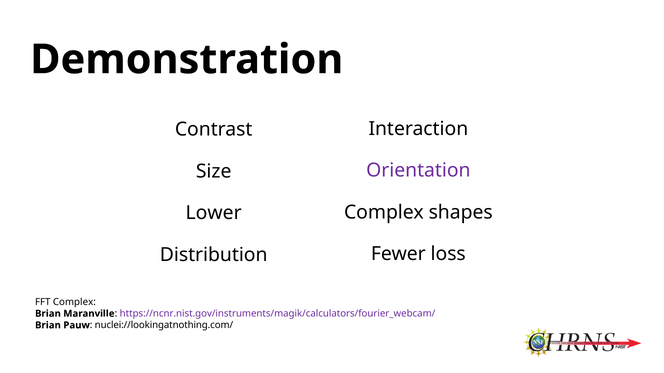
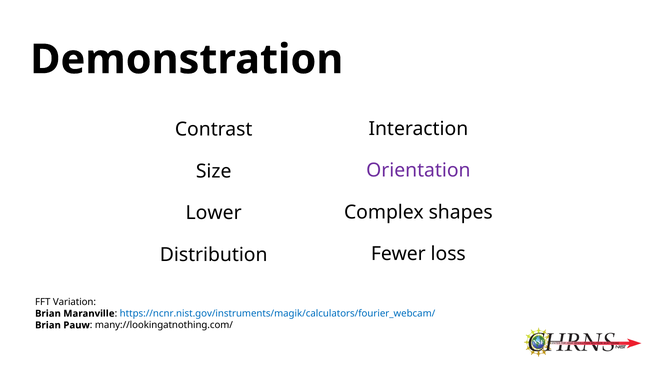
FFT Complex: Complex -> Variation
https://ncnr.nist.gov/instruments/magik/calculators/fourier_webcam/ colour: purple -> blue
nuclei://lookingatnothing.com/: nuclei://lookingatnothing.com/ -> many://lookingatnothing.com/
